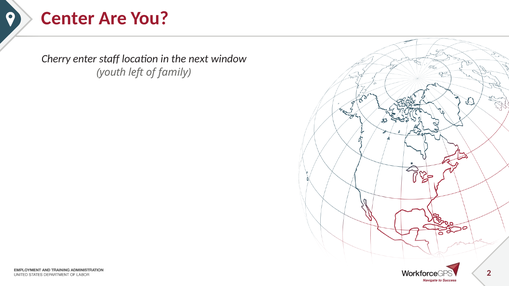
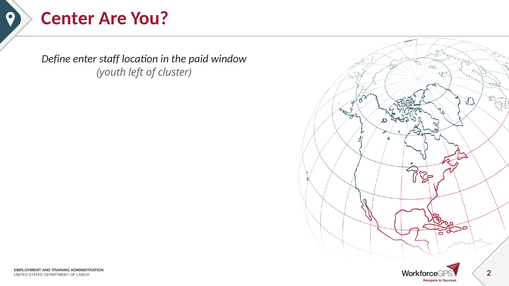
Cherry: Cherry -> Define
next: next -> paid
family: family -> cluster
